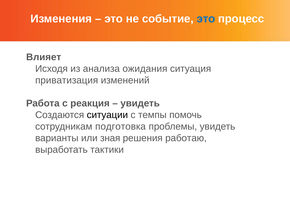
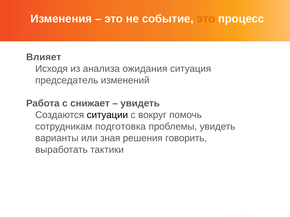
это at (206, 19) colour: blue -> orange
приватизация: приватизация -> председатель
реакция: реакция -> снижает
темпы: темпы -> вокруг
работаю: работаю -> говорить
